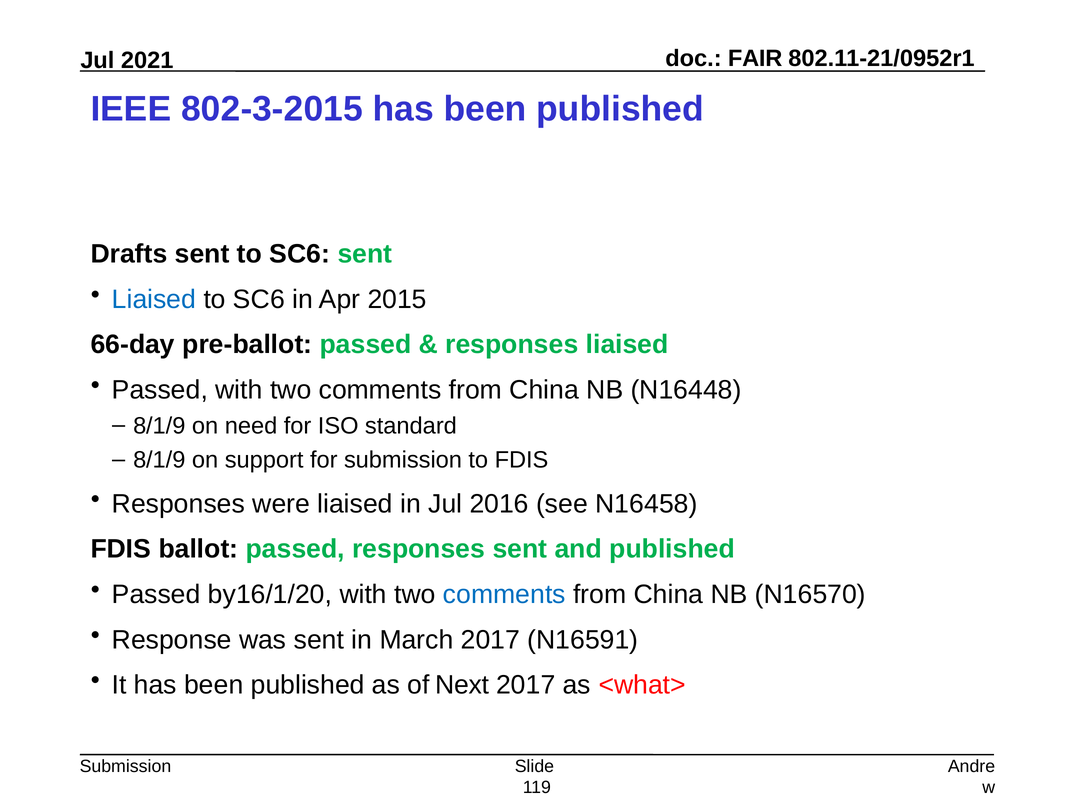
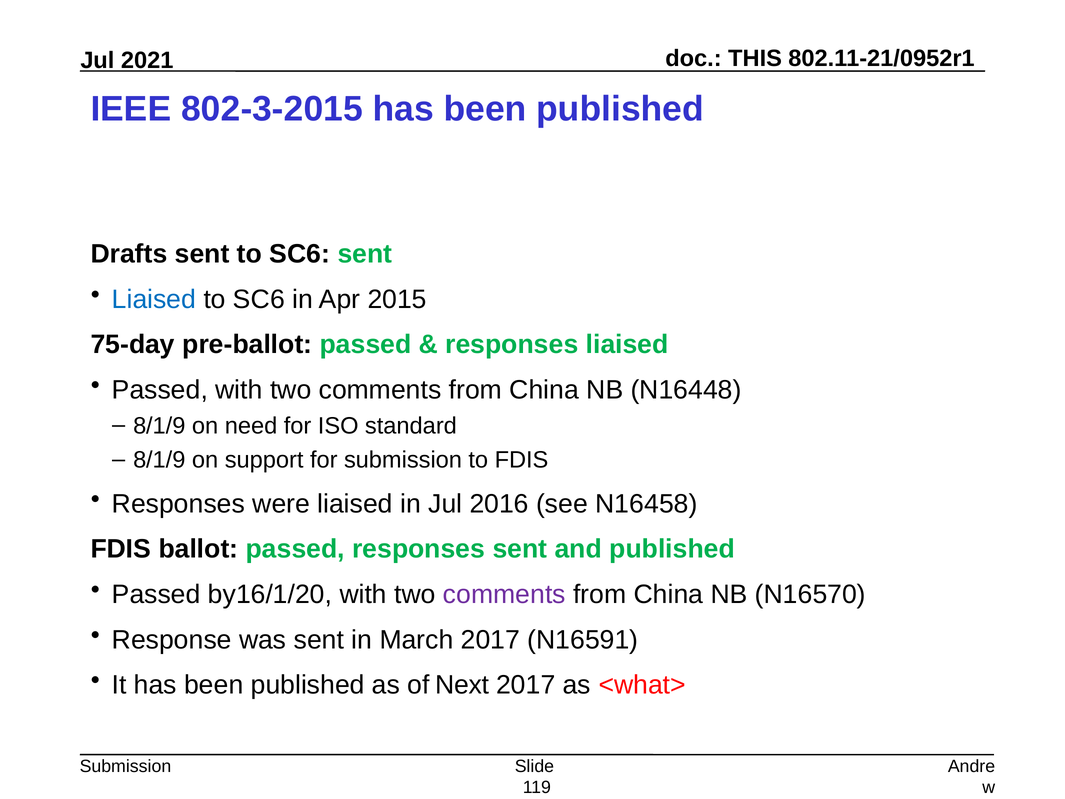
FAIR: FAIR -> THIS
66-day: 66-day -> 75-day
comments at (504, 594) colour: blue -> purple
